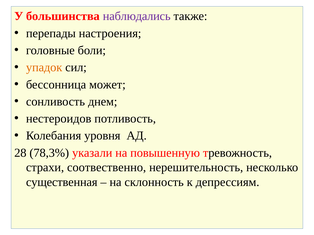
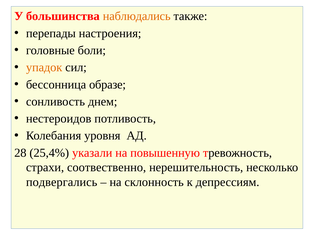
наблюдались colour: purple -> orange
может: может -> образе
78,3%: 78,3% -> 25,4%
существенная: существенная -> подвергались
